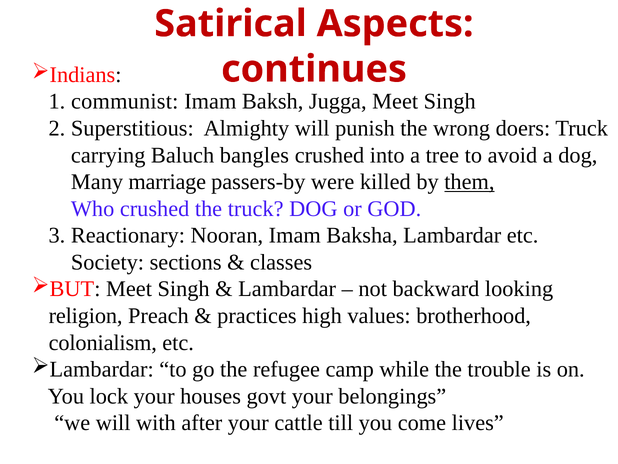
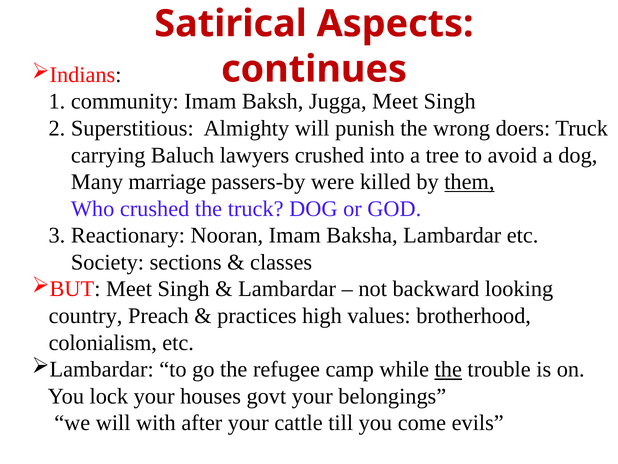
communist: communist -> community
bangles: bangles -> lawyers
religion: religion -> country
the at (448, 369) underline: none -> present
lives: lives -> evils
